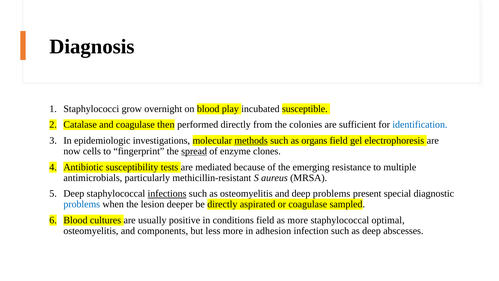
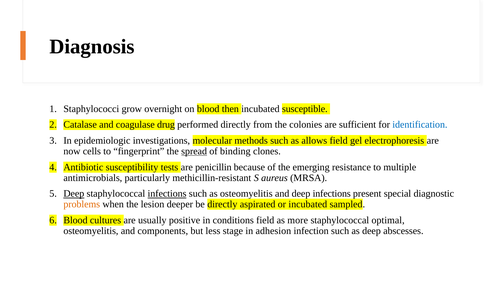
play: play -> then
then: then -> drug
methods underline: present -> none
organs: organs -> allows
enzyme: enzyme -> binding
mediated: mediated -> penicillin
Deep at (74, 193) underline: none -> present
deep problems: problems -> infections
problems at (82, 204) colour: blue -> orange
or coagulase: coagulase -> incubated
less more: more -> stage
